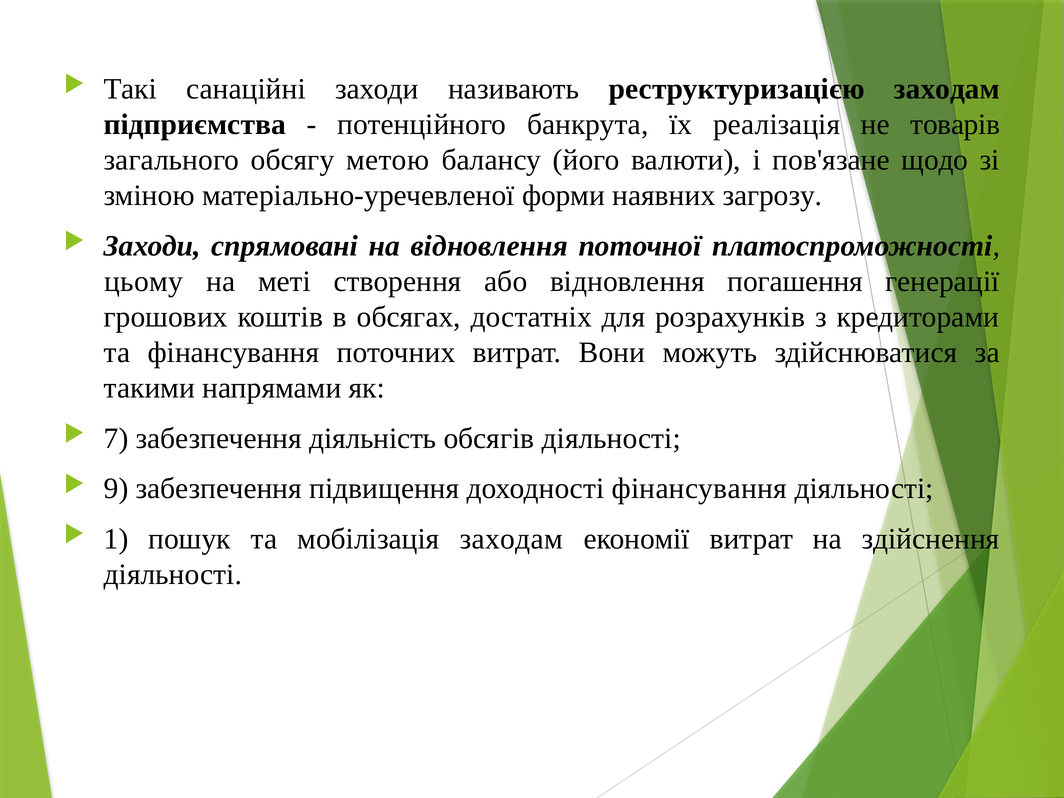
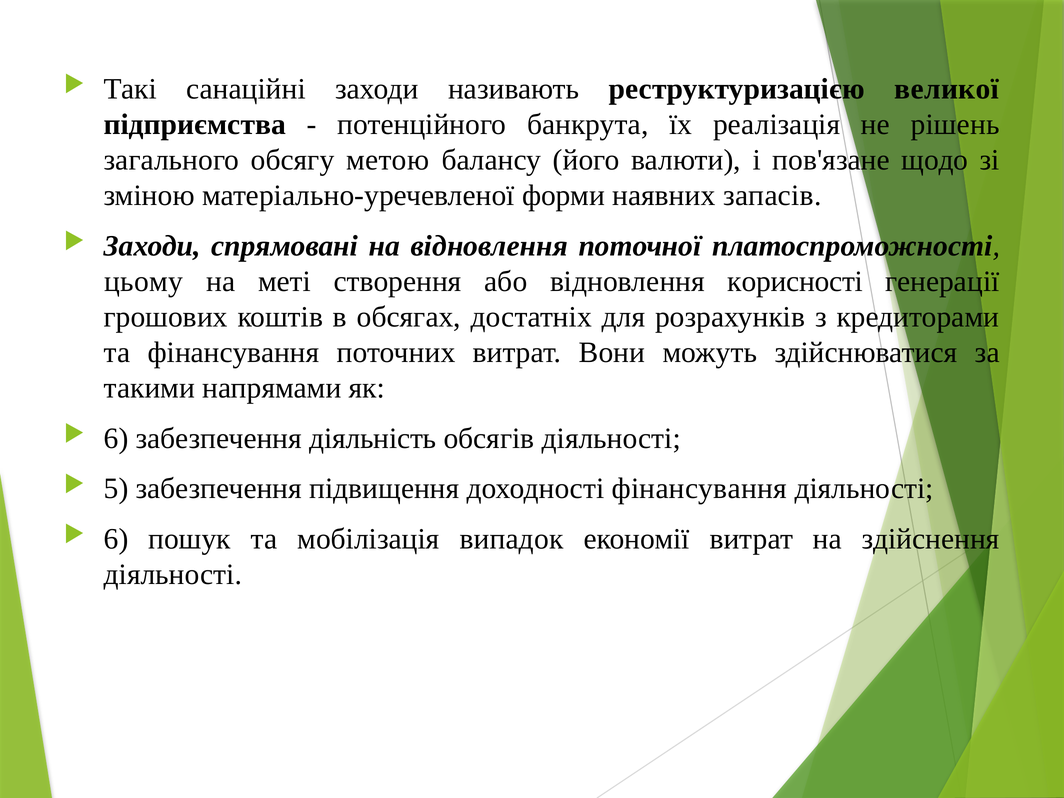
реструктуризацією заходам: заходам -> великої
товарів: товарів -> рішень
загрозу: загрозу -> запасів
погашення: погашення -> корисності
7 at (116, 438): 7 -> 6
9: 9 -> 5
1 at (116, 539): 1 -> 6
мобілізація заходам: заходам -> випадок
